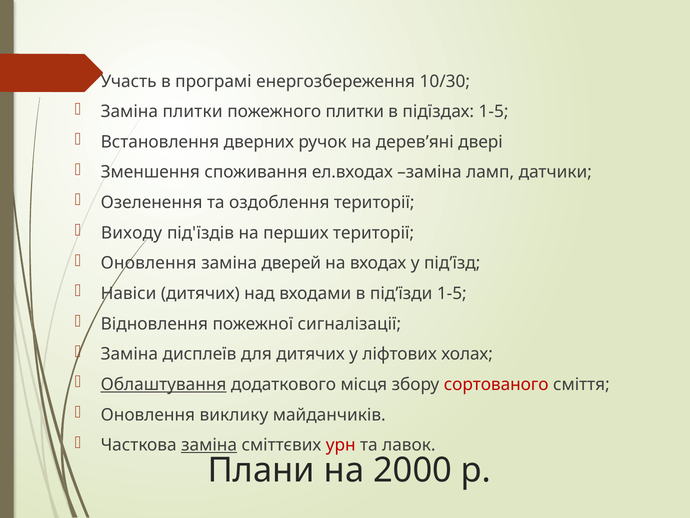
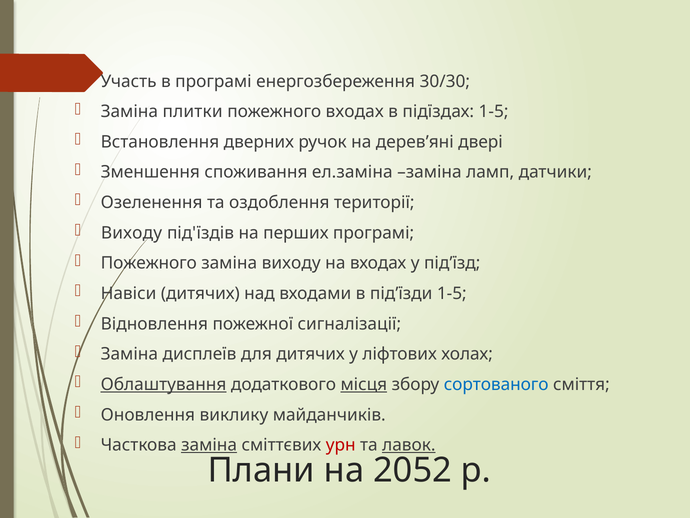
10/30: 10/30 -> 30/30
пожежного плитки: плитки -> входах
ел.входах: ел.входах -> ел.заміна
перших території: території -> програмі
Оновлення at (149, 263): Оновлення -> Пожежного
заміна дверей: дверей -> виходу
місця underline: none -> present
сортованого colour: red -> blue
лавок underline: none -> present
2000: 2000 -> 2052
